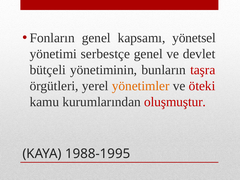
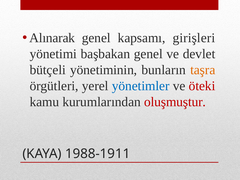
Fonların: Fonların -> Alınarak
yönetsel: yönetsel -> girişleri
serbestçe: serbestçe -> başbakan
taşra colour: red -> orange
yönetimler colour: orange -> blue
1988-1995: 1988-1995 -> 1988-1911
